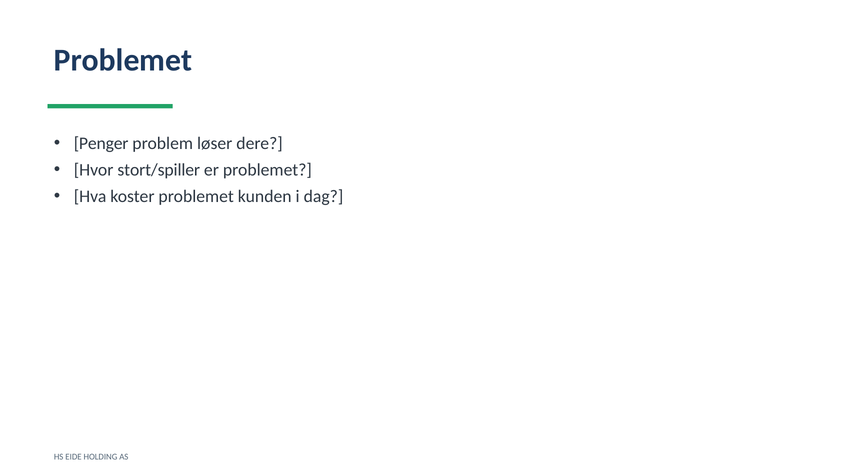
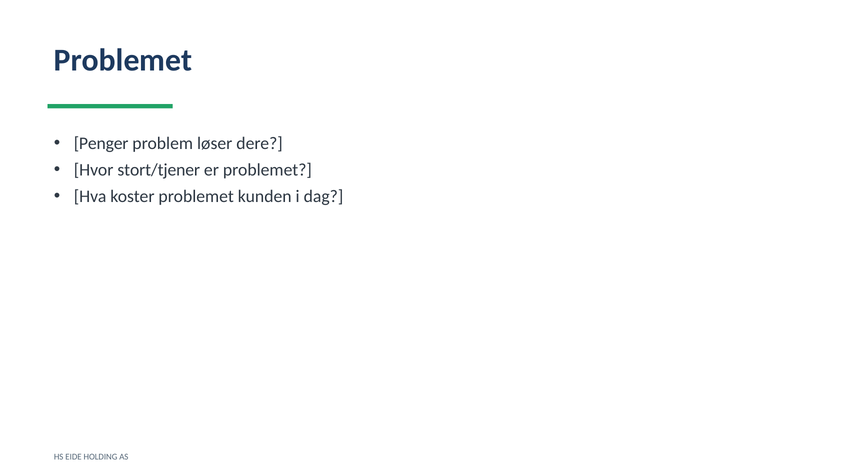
stort/spiller: stort/spiller -> stort/tjener
